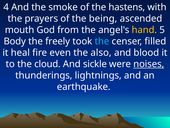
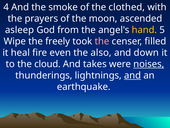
hastens: hastens -> clothed
being: being -> moon
mouth: mouth -> asleep
Body: Body -> Wipe
the at (102, 41) colour: light blue -> pink
blood: blood -> down
sickle: sickle -> takes
and at (133, 75) underline: none -> present
